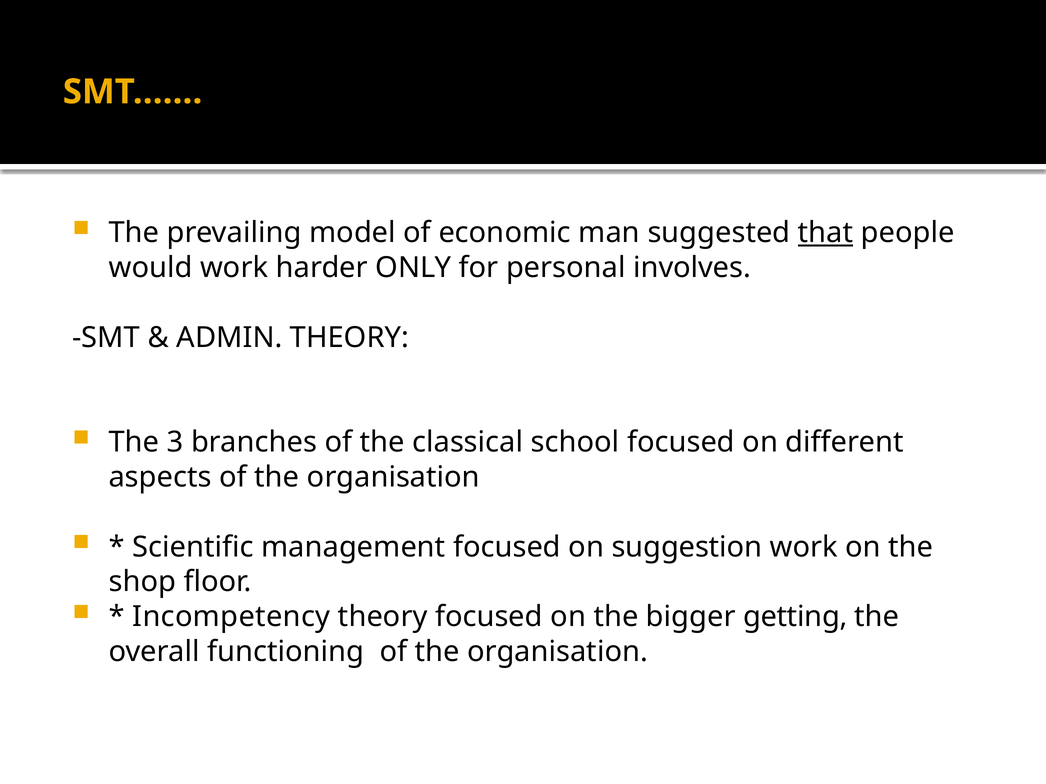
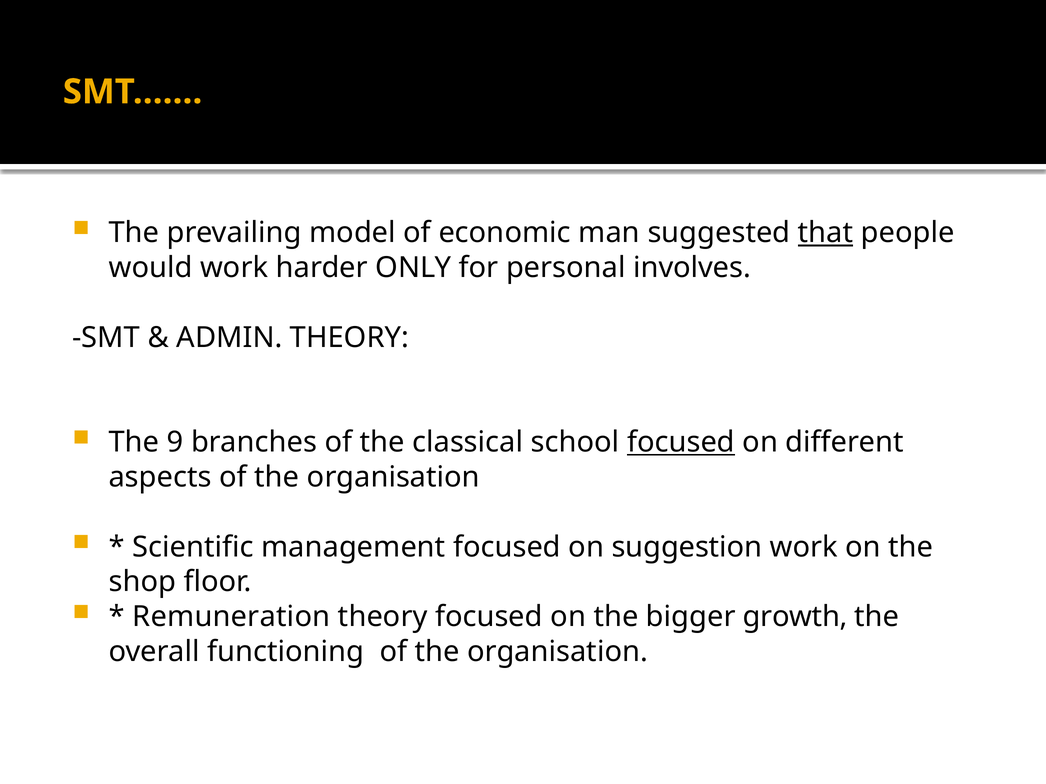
3: 3 -> 9
focused at (681, 443) underline: none -> present
Incompetency: Incompetency -> Remuneration
getting: getting -> growth
